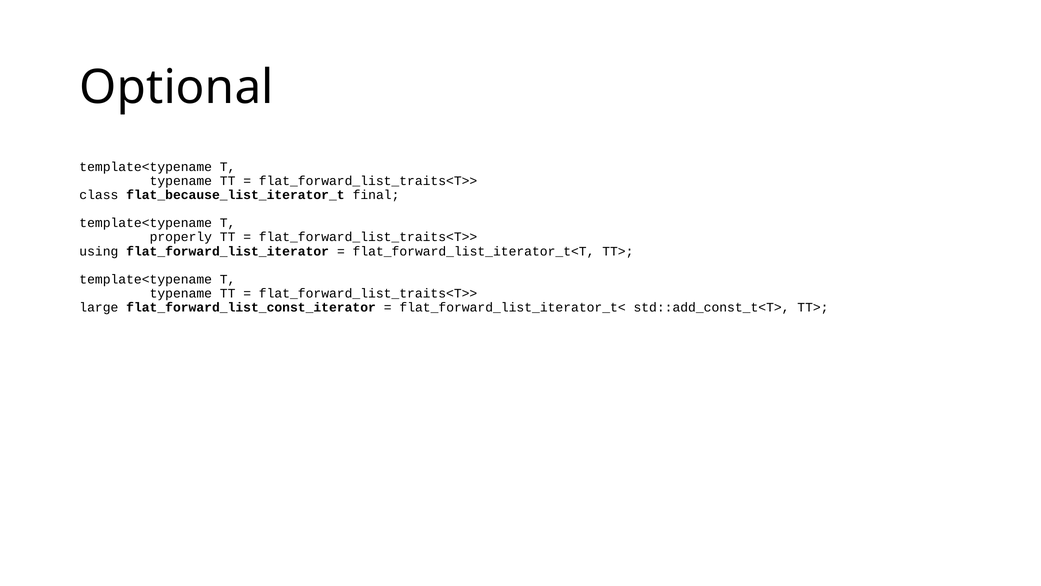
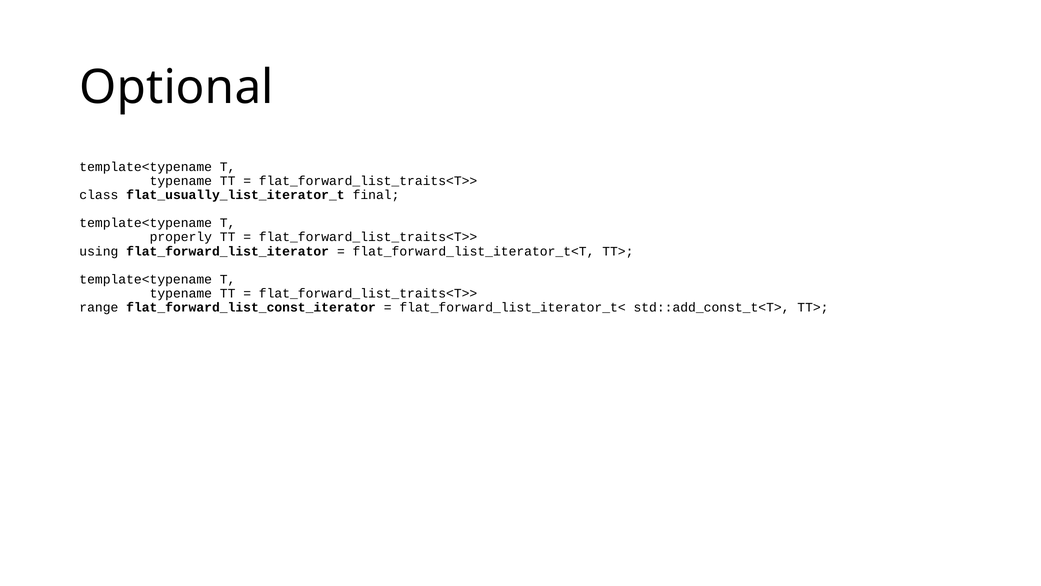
flat_because_list_iterator_t: flat_because_list_iterator_t -> flat_usually_list_iterator_t
large: large -> range
